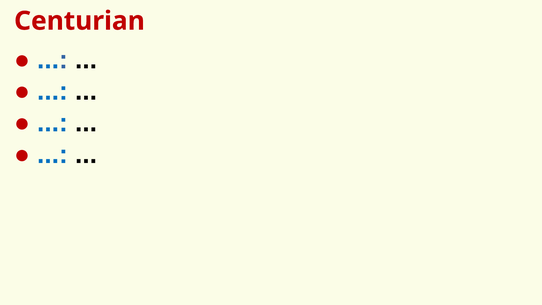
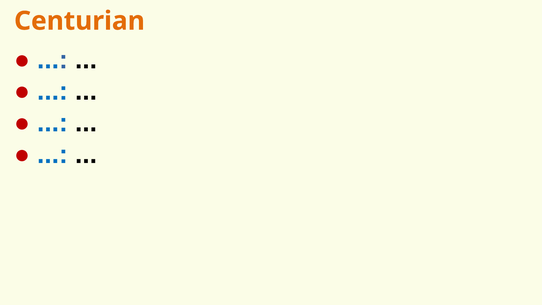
Centurian colour: red -> orange
